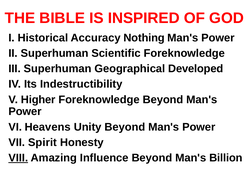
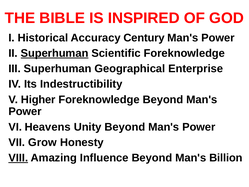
Nothing: Nothing -> Century
Superhuman at (55, 53) underline: none -> present
Developed: Developed -> Enterprise
Spirit: Spirit -> Grow
